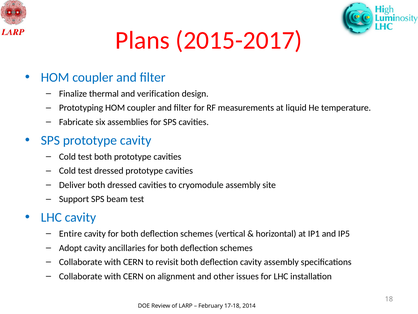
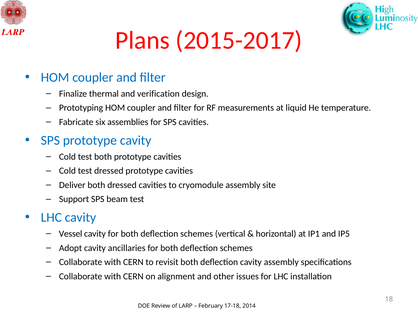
Entire: Entire -> Vessel
